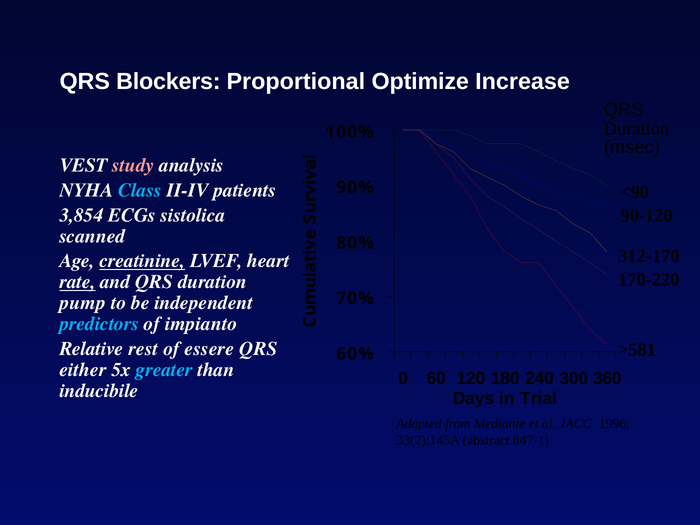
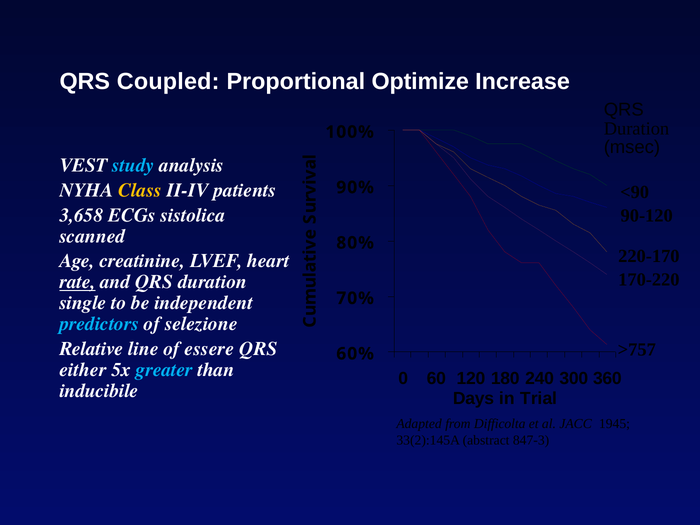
Blockers: Blockers -> Coupled
study colour: pink -> light blue
Class colour: light blue -> yellow
3,854: 3,854 -> 3,658
312-170: 312-170 -> 220-170
creatinine underline: present -> none
pump: pump -> single
impianto: impianto -> selezione
>581: >581 -> >757
rest: rest -> line
Mediante: Mediante -> Difficolta
1996: 1996 -> 1945
847-1: 847-1 -> 847-3
